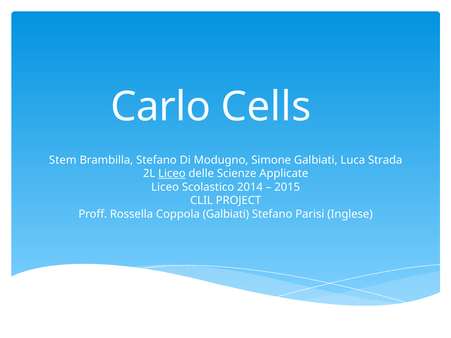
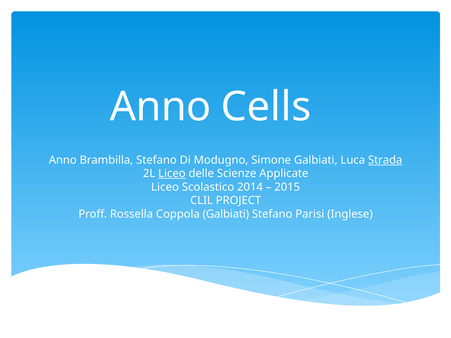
Carlo at (161, 107): Carlo -> Anno
Stem at (63, 160): Stem -> Anno
Strada underline: none -> present
